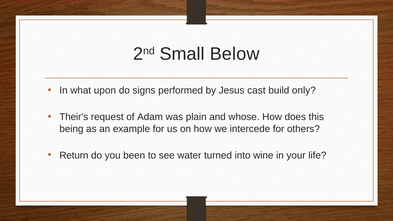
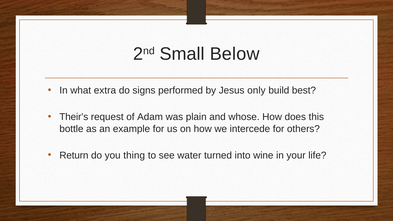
upon: upon -> extra
cast: cast -> only
only: only -> best
being: being -> bottle
been: been -> thing
